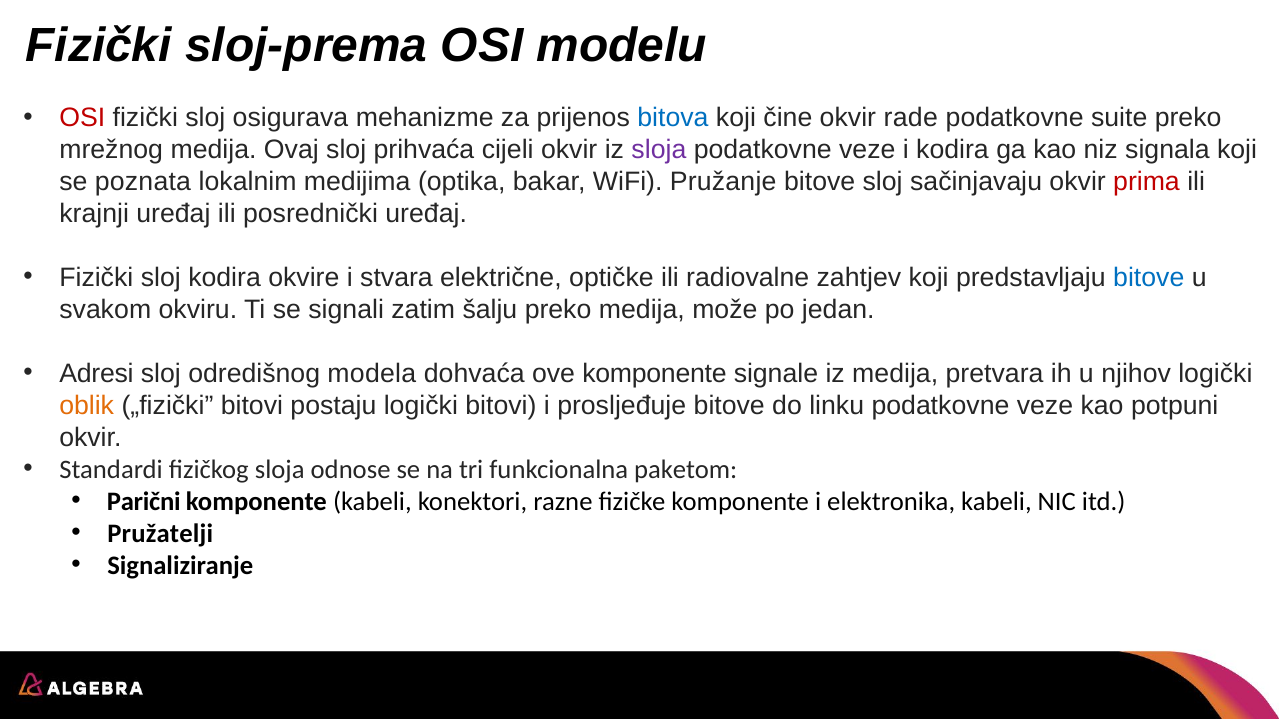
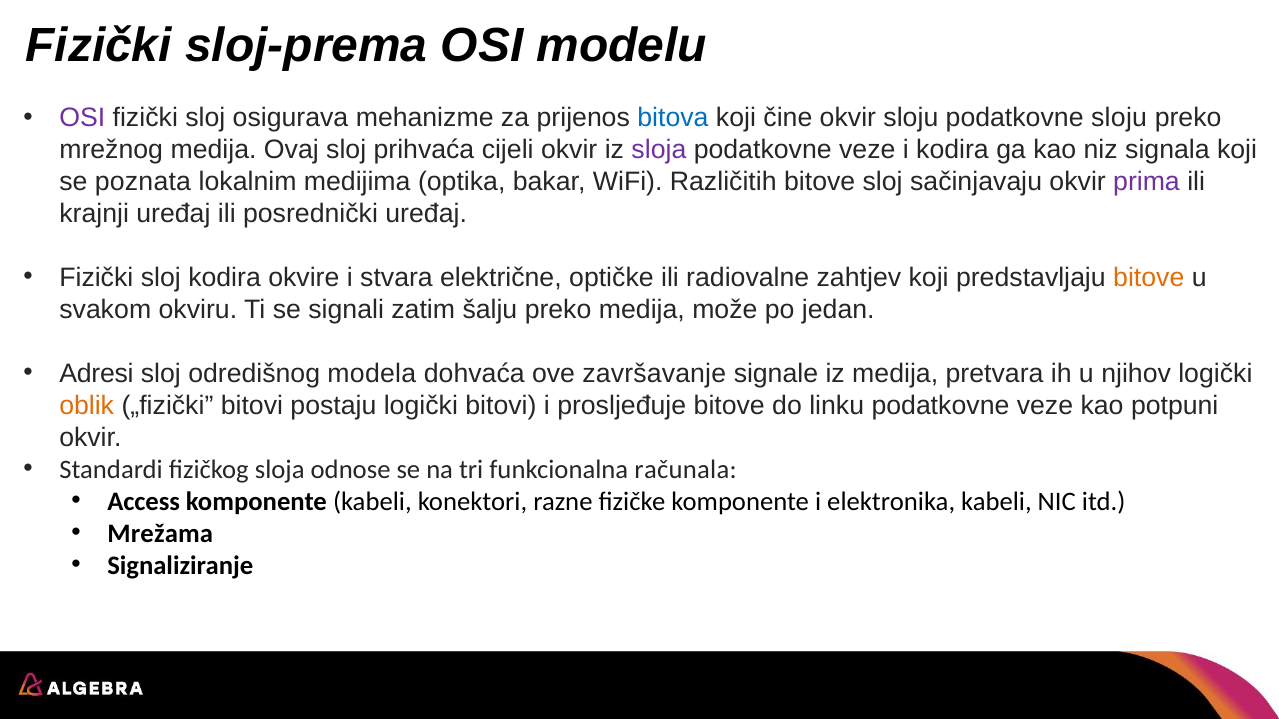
OSI at (82, 118) colour: red -> purple
okvir rade: rade -> sloju
podatkovne suite: suite -> sloju
Pružanje: Pružanje -> Različitih
prima colour: red -> purple
bitove at (1149, 278) colour: blue -> orange
ove komponente: komponente -> završavanje
paketom: paketom -> računala
Parični: Parični -> Access
Pružatelji: Pružatelji -> Mrežama
